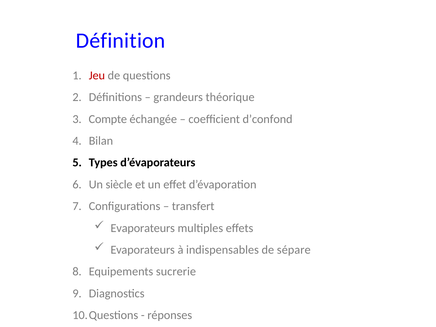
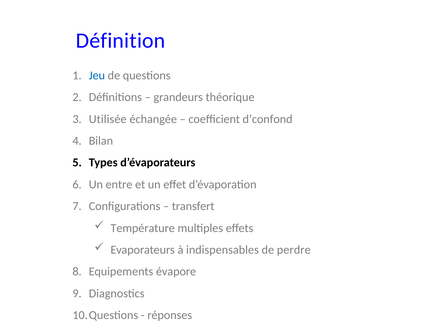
Jeu colour: red -> blue
Compte: Compte -> Utilisée
siècle: siècle -> entre
Evaporateurs at (143, 228): Evaporateurs -> Température
sépare: sépare -> perdre
sucrerie: sucrerie -> évapore
